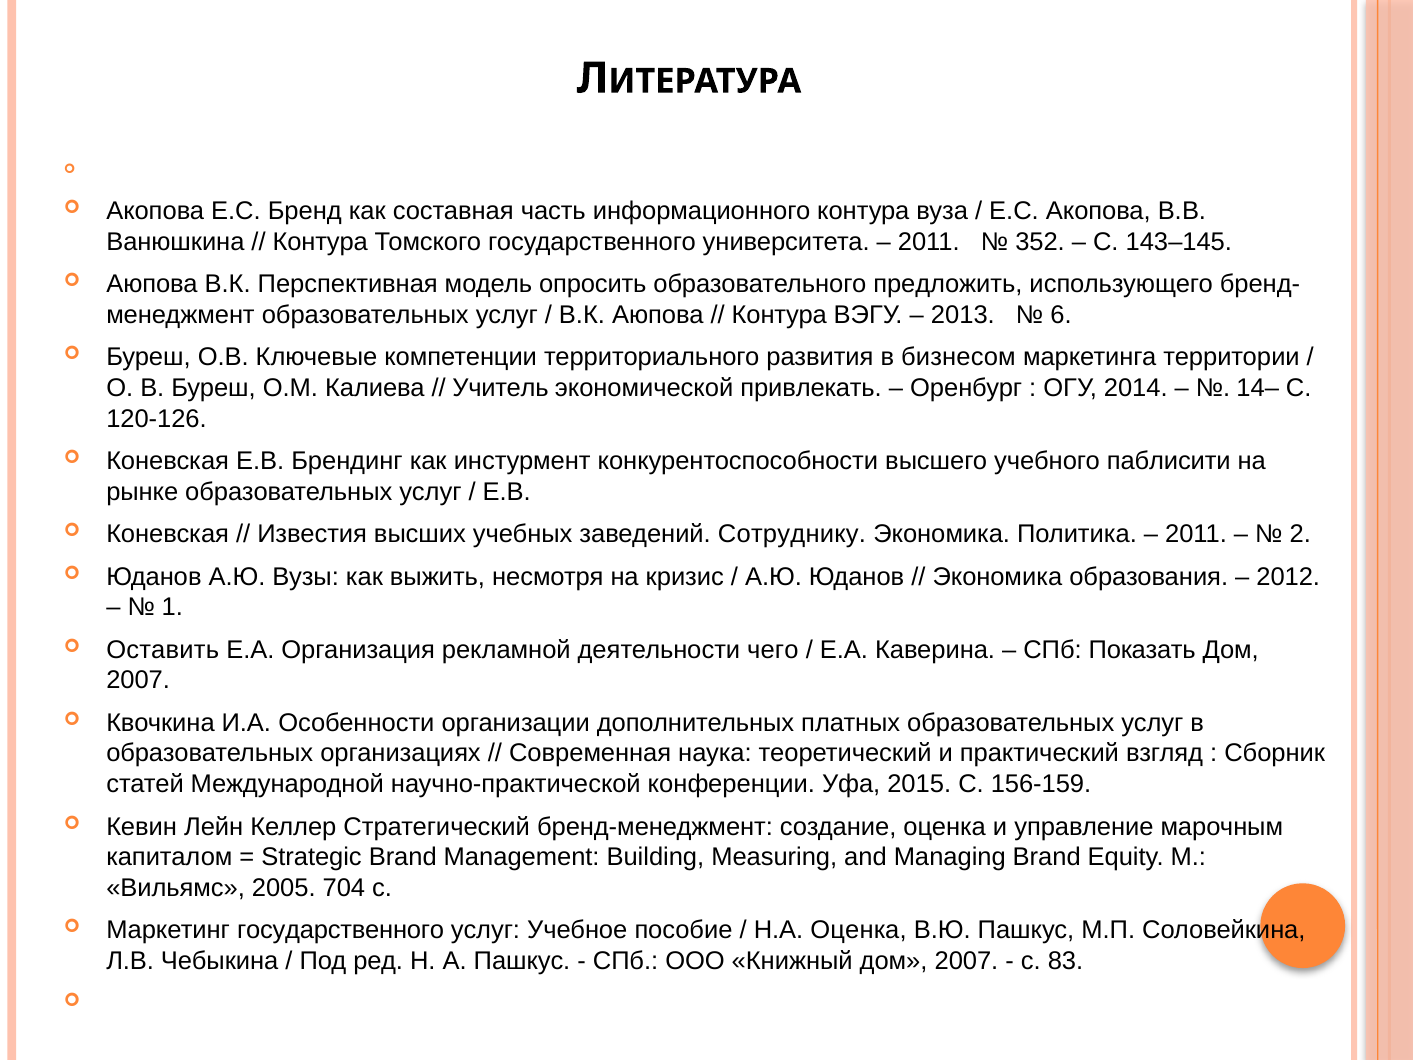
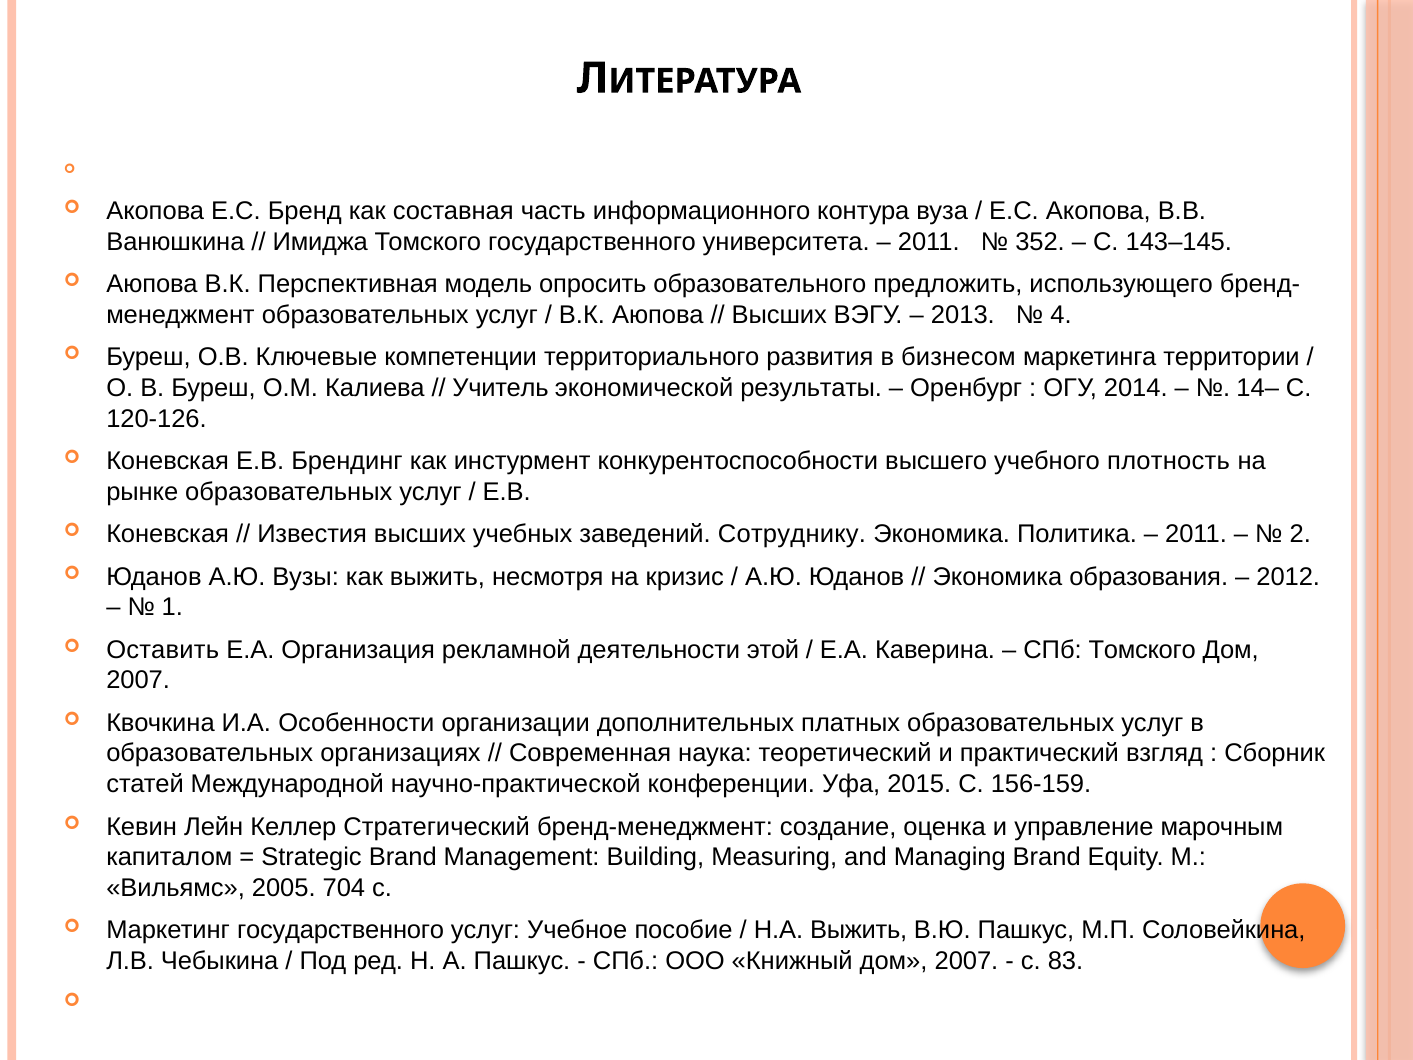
Контура at (320, 242): Контура -> Имиджа
Контура at (779, 315): Контура -> Высших
6: 6 -> 4
привлекать: привлекать -> результаты
паблисити: паблисити -> плотность
чего: чего -> этой
СПб Показать: Показать -> Томского
Н.А Оценка: Оценка -> Выжить
